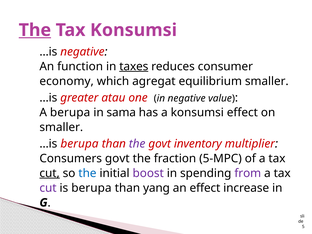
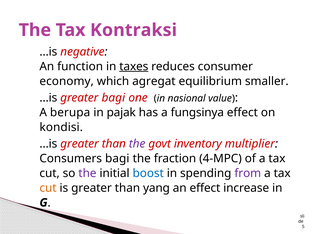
The at (35, 30) underline: present -> none
Tax Konsumsi: Konsumsi -> Kontraksi
greater atau: atau -> bagi
in negative: negative -> nasional
sama: sama -> pajak
a konsumsi: konsumsi -> fungsinya
smaller at (61, 127): smaller -> kondisi
berupa at (79, 144): berupa -> greater
Consumers govt: govt -> bagi
5-MPC: 5-MPC -> 4-MPC
cut at (50, 173) underline: present -> none
the at (87, 173) colour: blue -> purple
boost colour: purple -> blue
cut at (48, 188) colour: purple -> orange
is berupa: berupa -> greater
